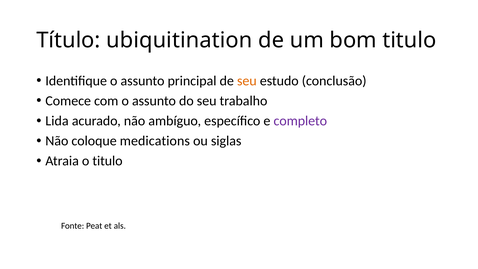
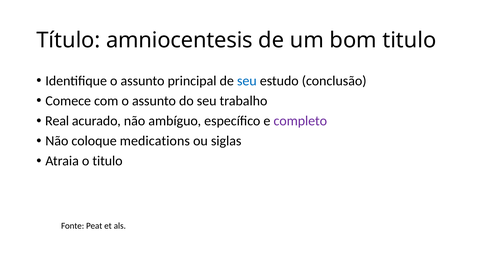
ubiquitination: ubiquitination -> amniocentesis
seu at (247, 81) colour: orange -> blue
Lida: Lida -> Real
